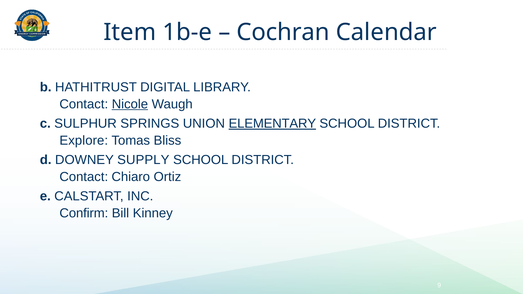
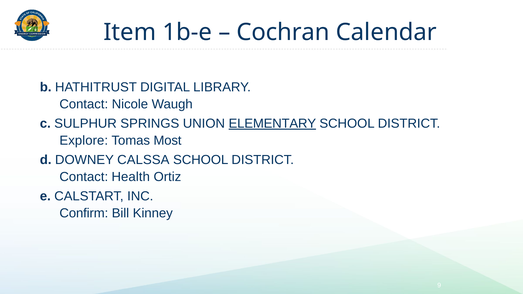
Nicole underline: present -> none
Bliss: Bliss -> Most
SUPPLY: SUPPLY -> CALSSA
Chiaro: Chiaro -> Health
